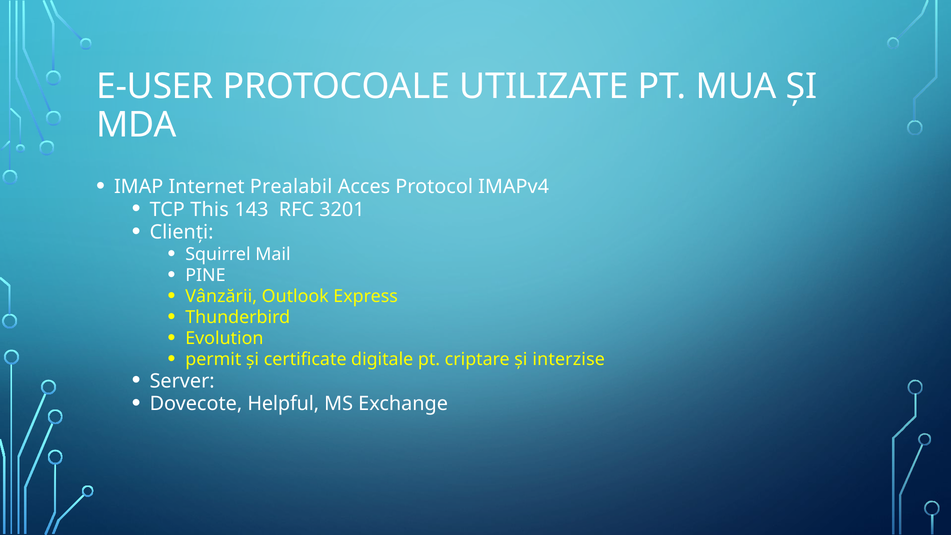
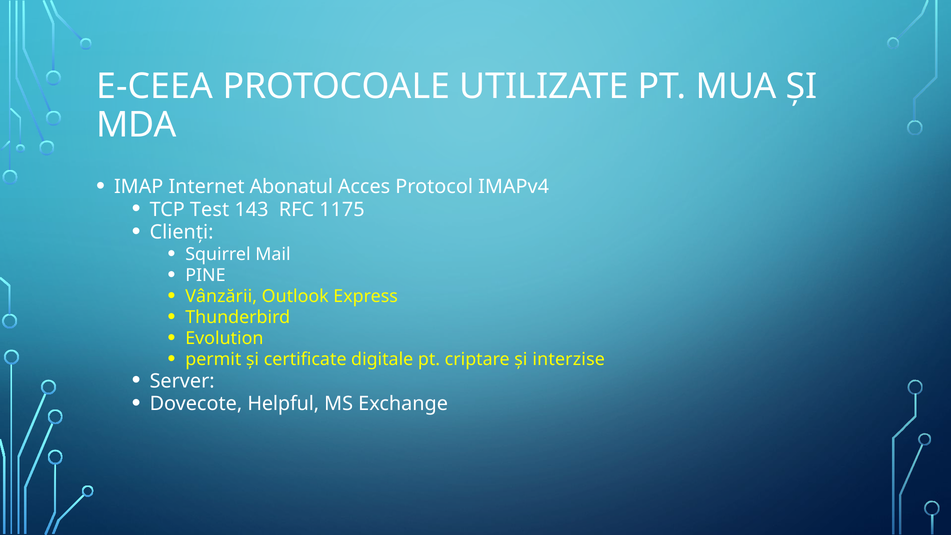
E-USER: E-USER -> E-CEEA
Prealabil: Prealabil -> Abonatul
This: This -> Test
3201: 3201 -> 1175
